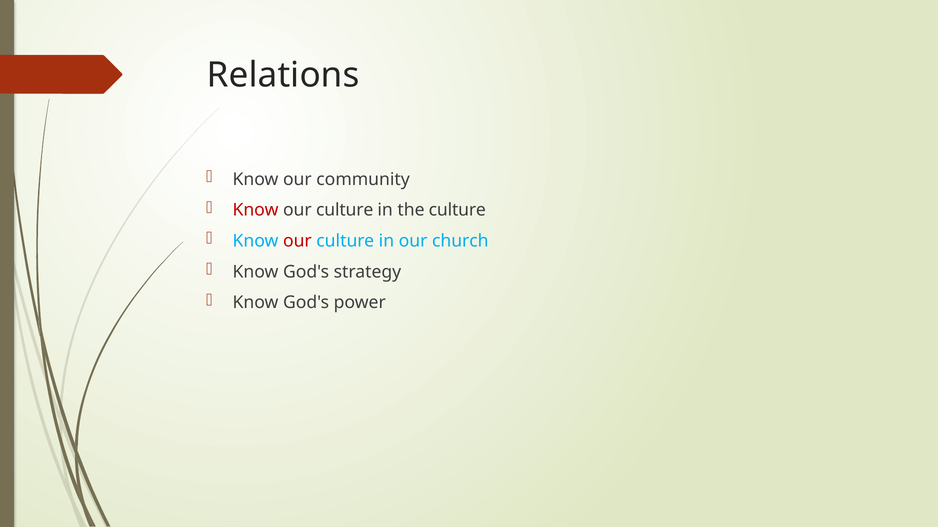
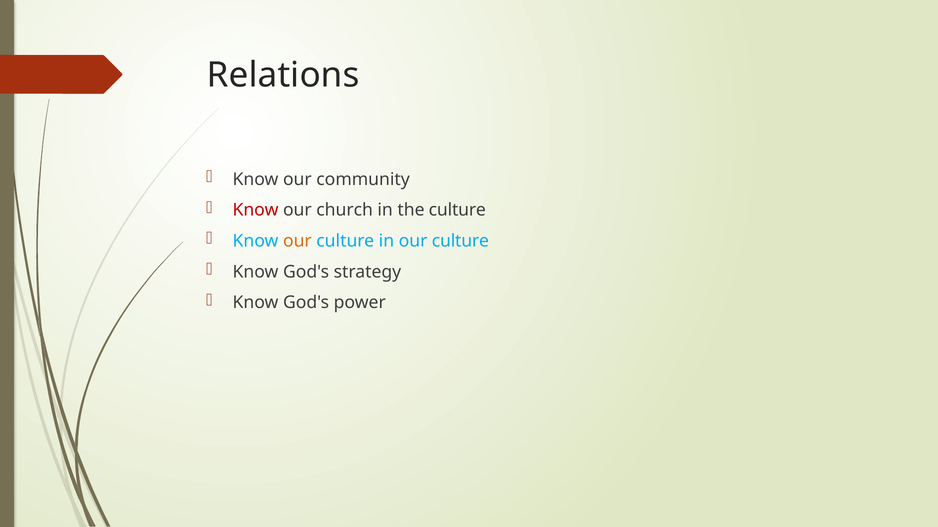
culture at (345, 210): culture -> church
our at (297, 241) colour: red -> orange
in our church: church -> culture
